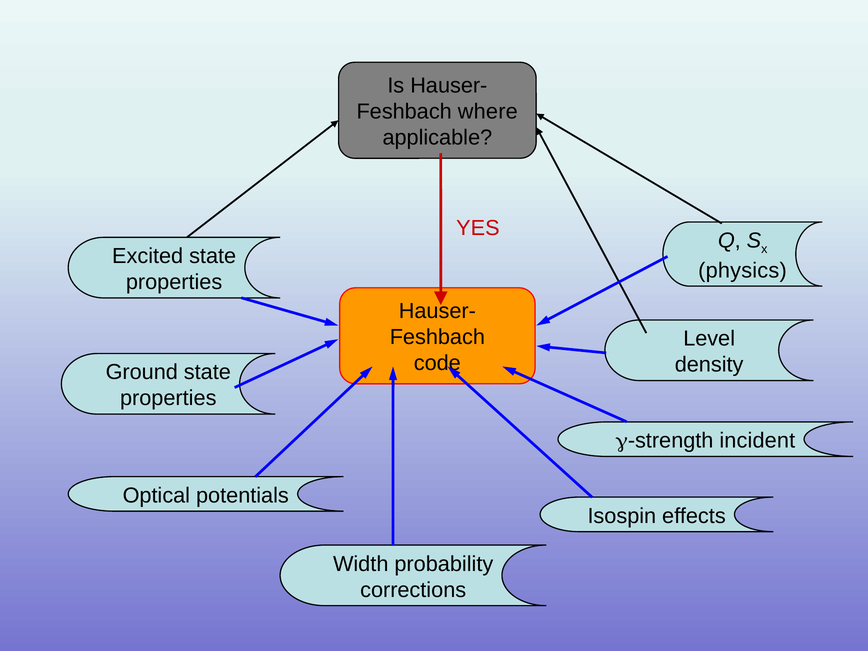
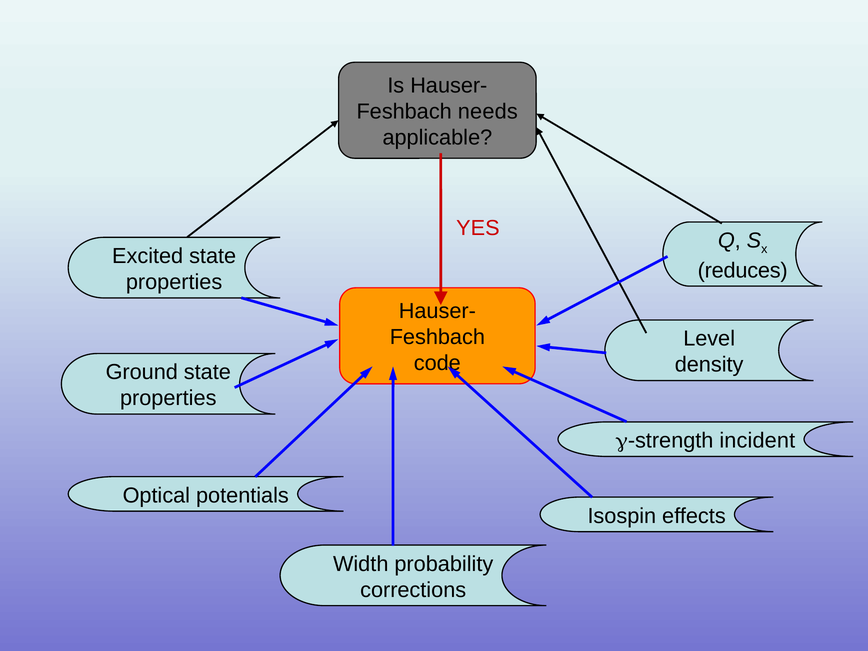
where: where -> needs
physics: physics -> reduces
